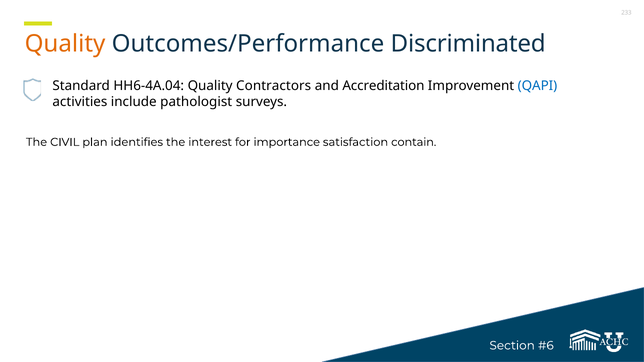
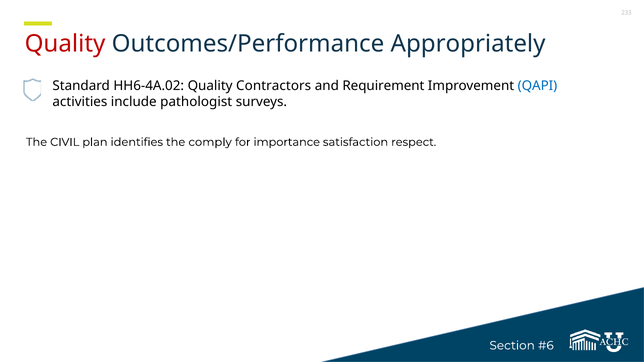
Quality at (65, 44) colour: orange -> red
Discriminated: Discriminated -> Appropriately
HH6-4A.04: HH6-4A.04 -> HH6-4A.02
Accreditation: Accreditation -> Requirement
interest: interest -> comply
contain: contain -> respect
